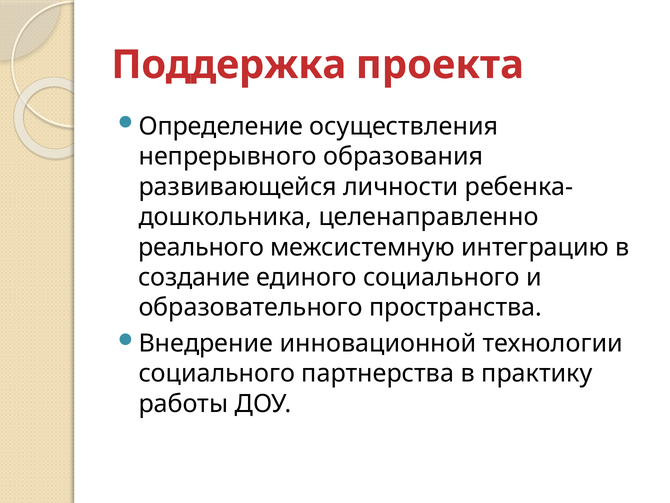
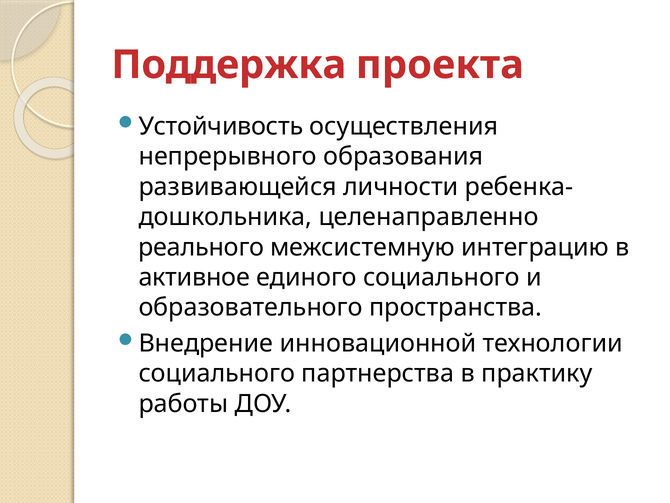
Определение: Определение -> Устойчивость
создание: создание -> активное
